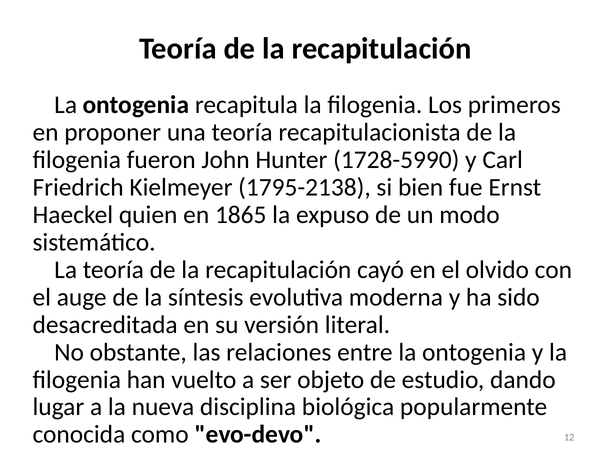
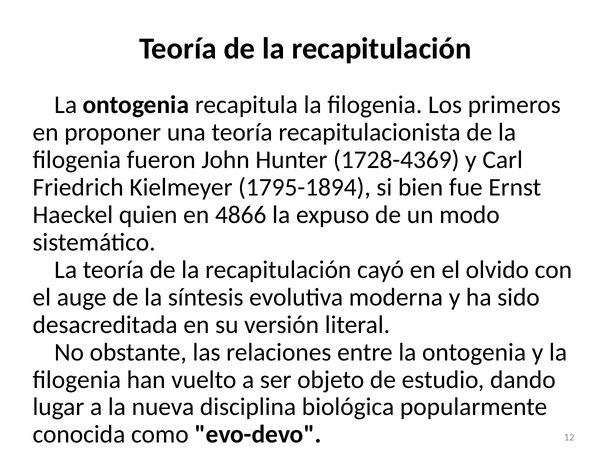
1728-5990: 1728-5990 -> 1728-4369
1795-2138: 1795-2138 -> 1795-1894
1865: 1865 -> 4866
